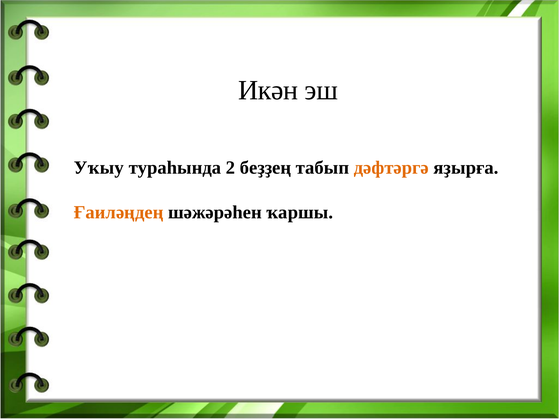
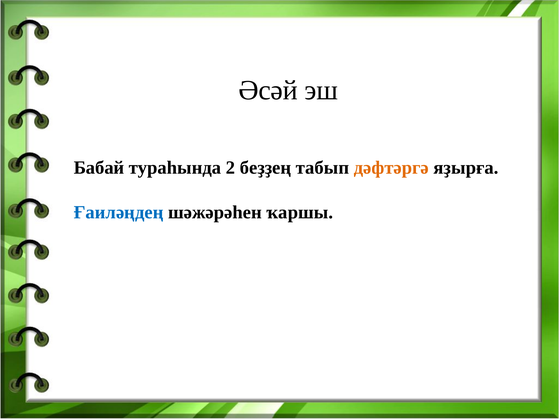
Икән: Икән -> Әсәй
Уҡыу: Уҡыу -> Бабай
Ғаиләңдең colour: orange -> blue
